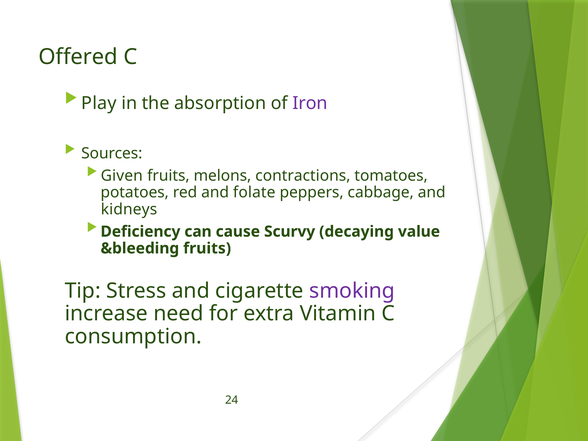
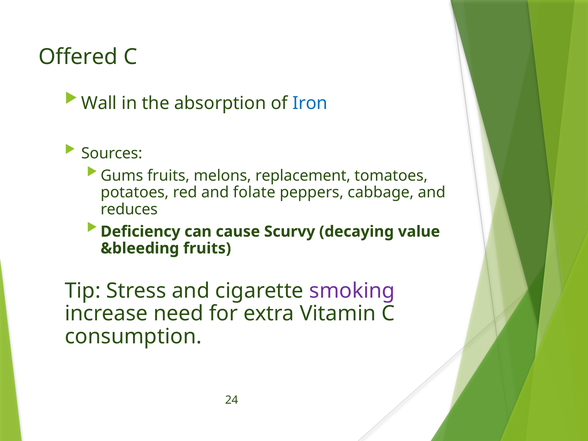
Play: Play -> Wall
Iron colour: purple -> blue
Given: Given -> Gums
contractions: contractions -> replacement
kidneys: kidneys -> reduces
